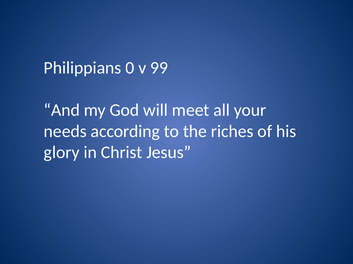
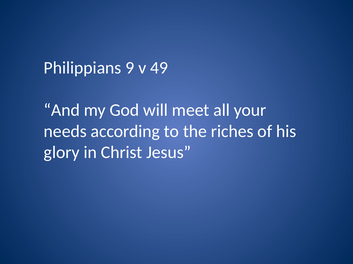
0: 0 -> 9
99: 99 -> 49
